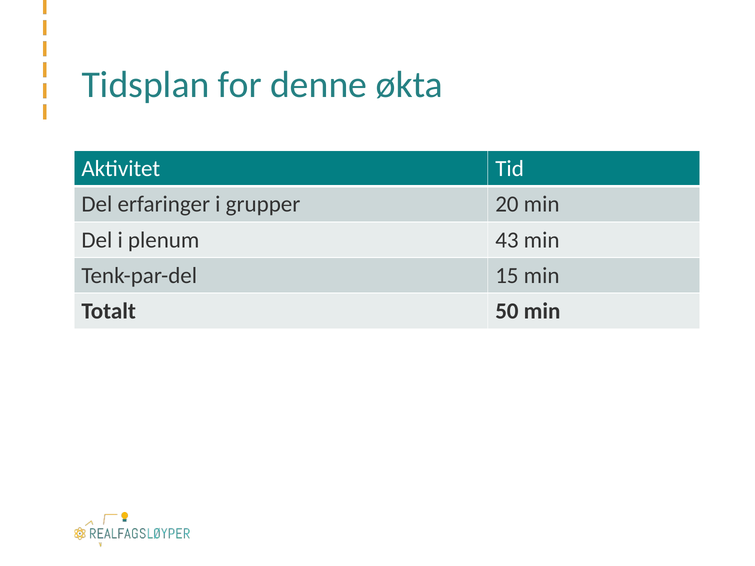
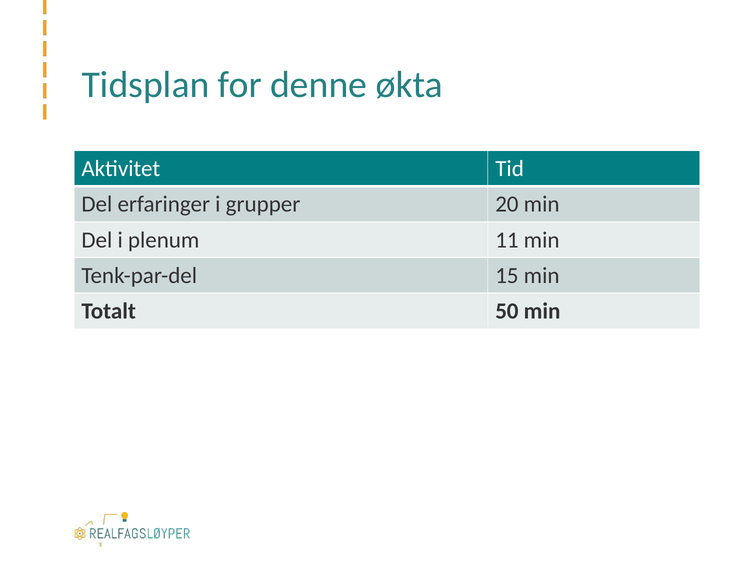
43: 43 -> 11
